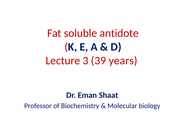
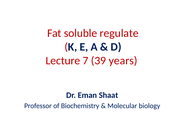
antidote: antidote -> regulate
3: 3 -> 7
